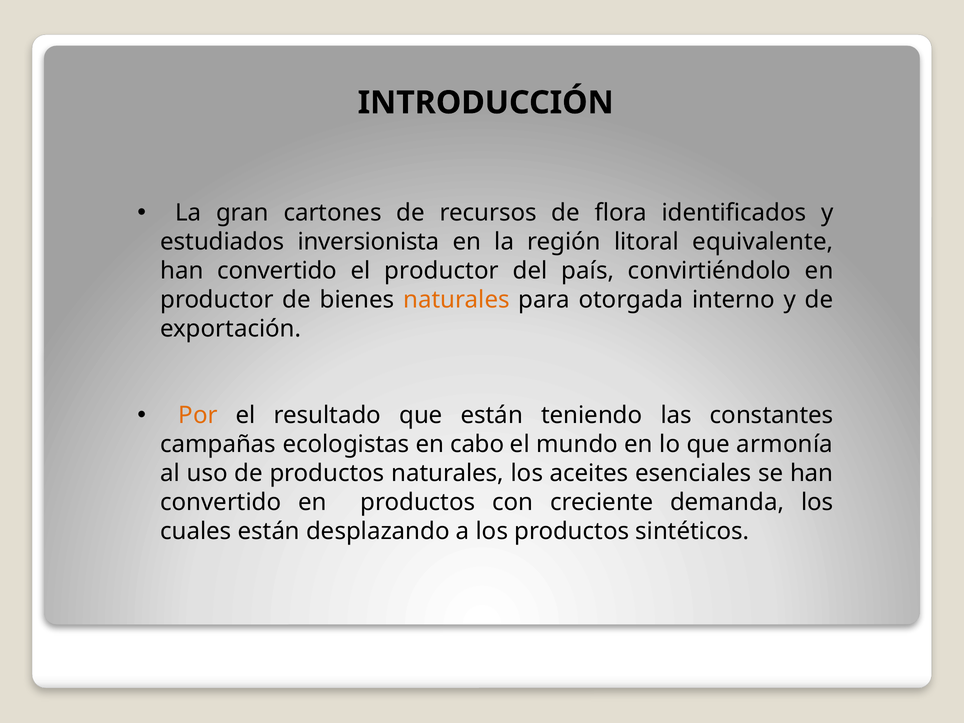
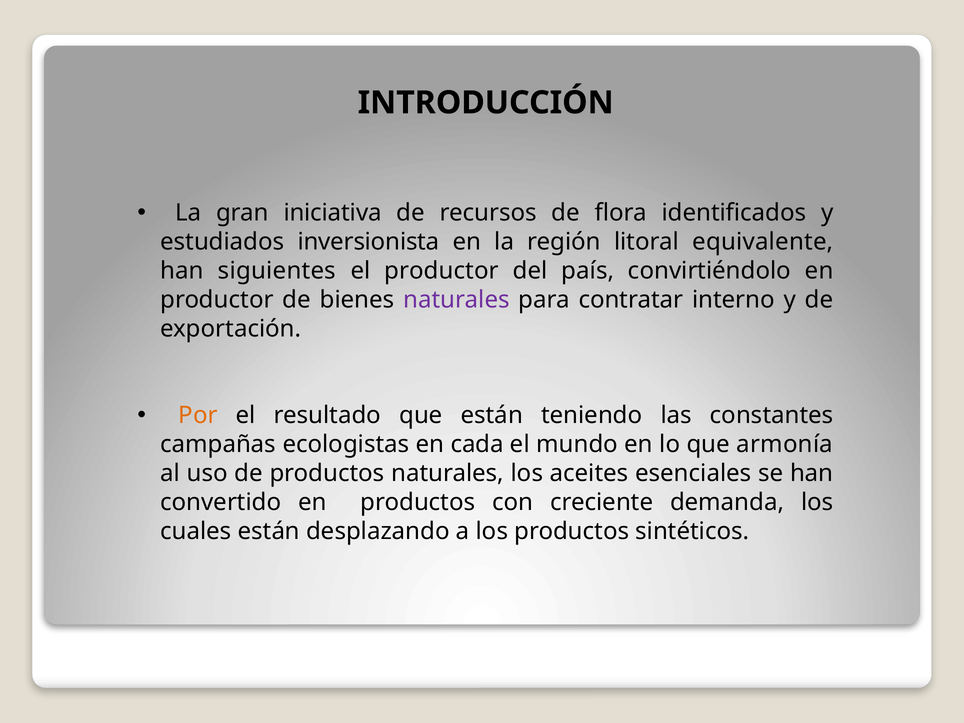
cartones: cartones -> iniciativa
convertido at (277, 271): convertido -> siguientes
naturales at (456, 300) colour: orange -> purple
otorgada: otorgada -> contratar
cabo: cabo -> cada
